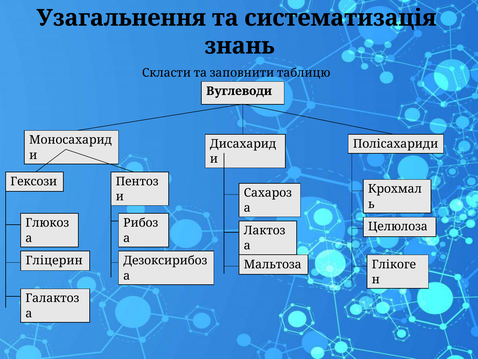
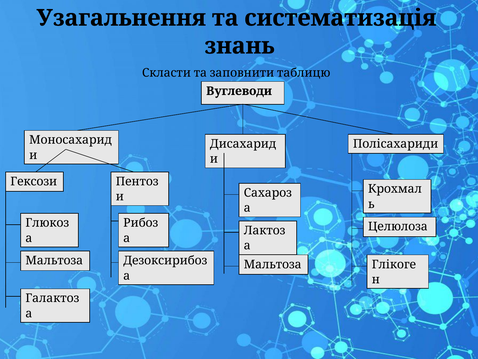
Гліцерин at (54, 260): Гліцерин -> Мальтоза
